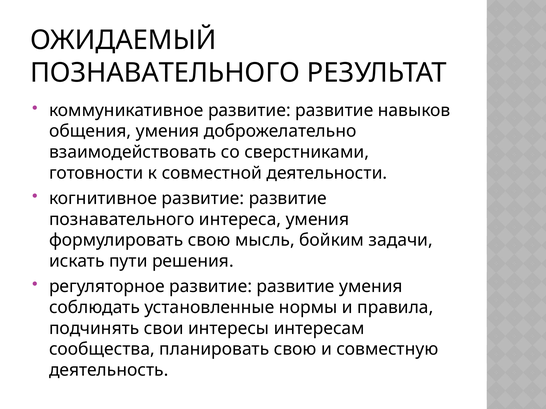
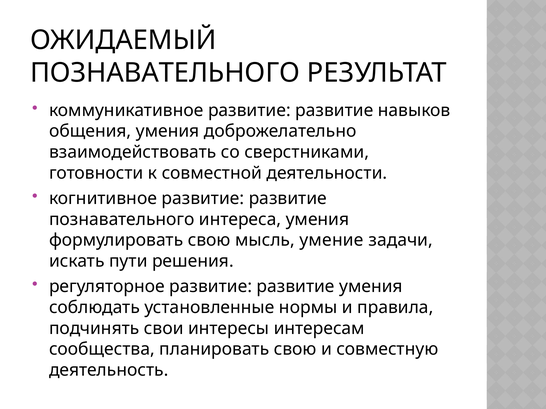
бойким: бойким -> умение
